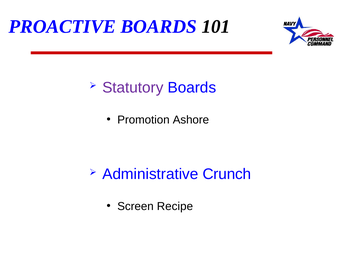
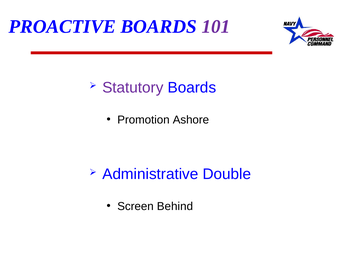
101 colour: black -> purple
Crunch: Crunch -> Double
Recipe: Recipe -> Behind
